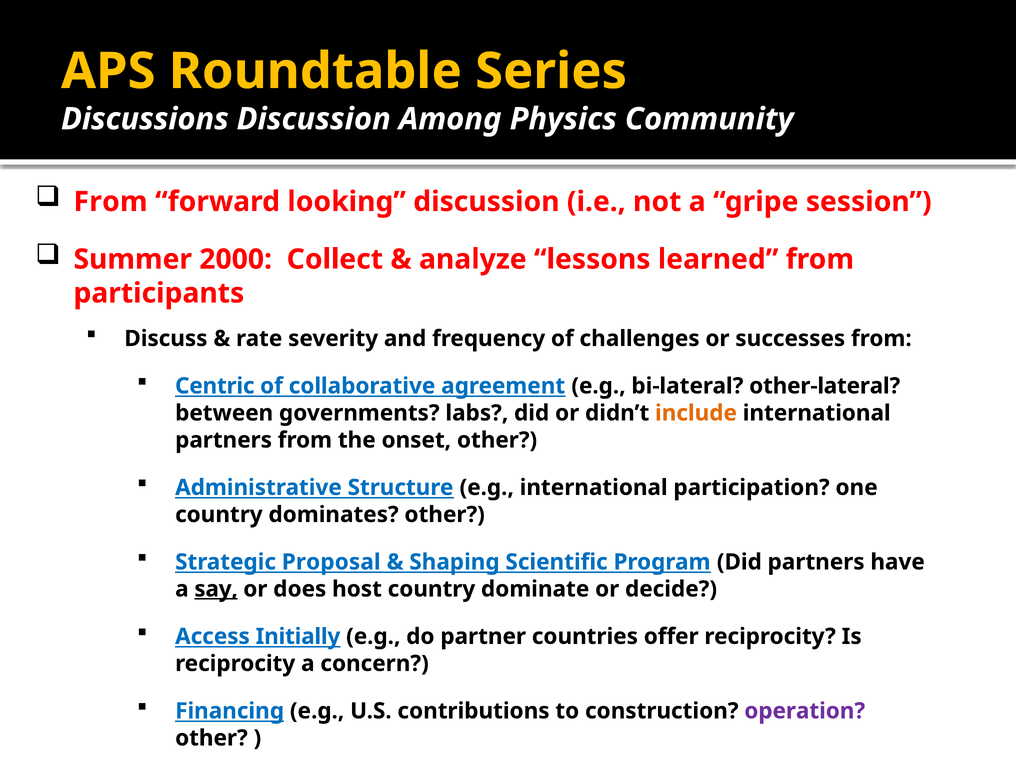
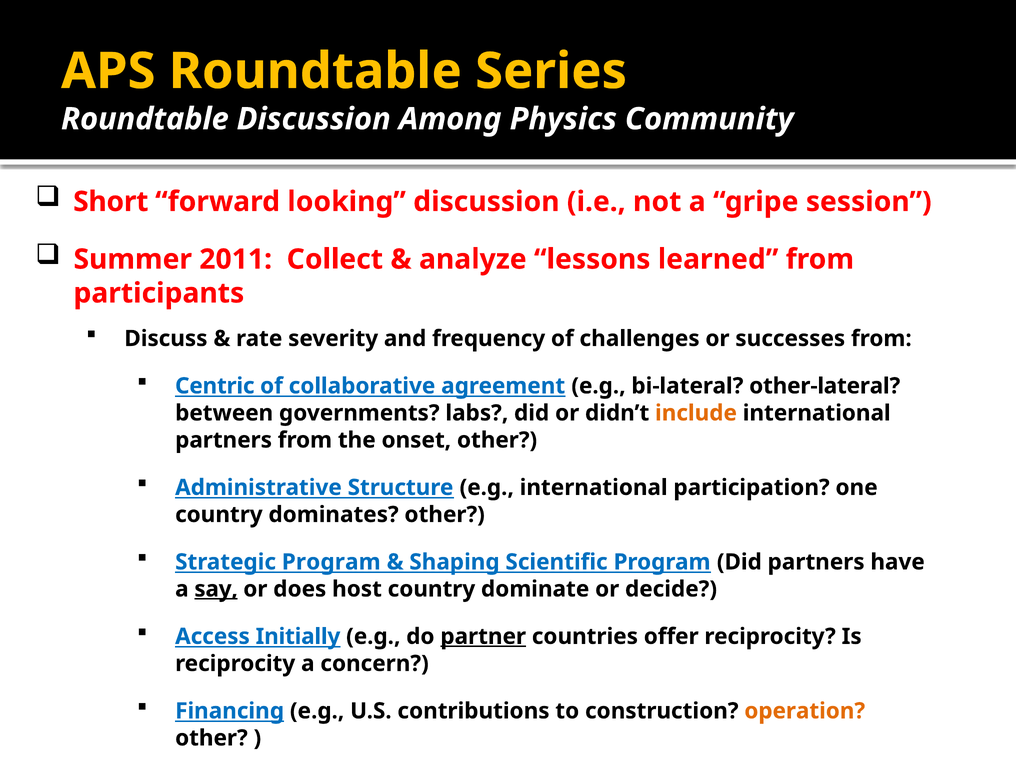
Discussions at (145, 119): Discussions -> Roundtable
From at (111, 202): From -> Short
2000: 2000 -> 2011
Strategic Proposal: Proposal -> Program
partner underline: none -> present
operation colour: purple -> orange
